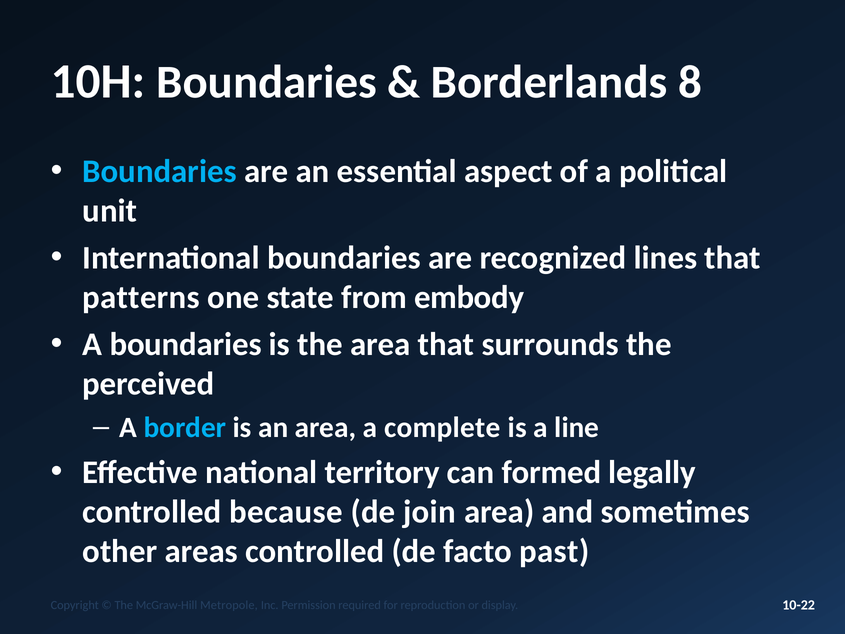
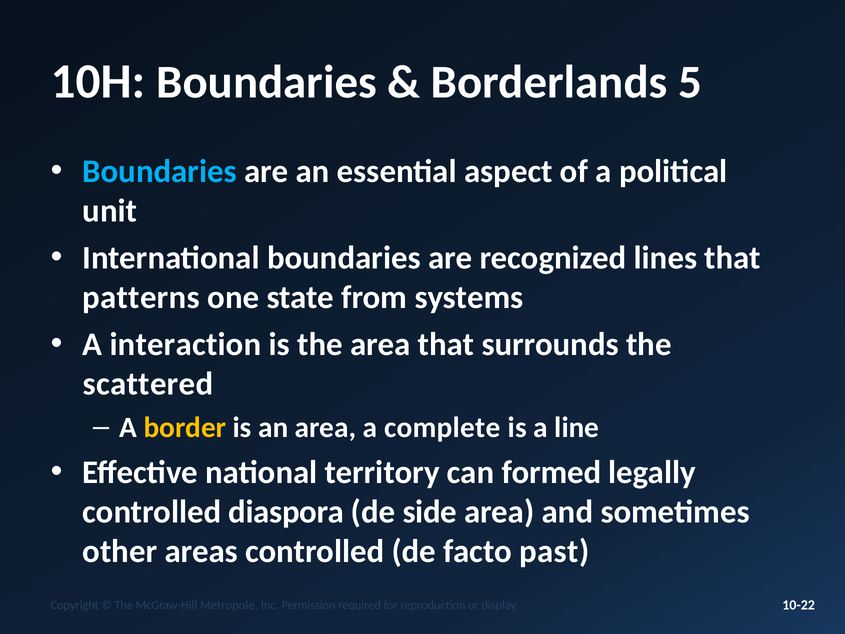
8: 8 -> 5
embody: embody -> systems
A boundaries: boundaries -> interaction
perceived: perceived -> scattered
border colour: light blue -> yellow
because: because -> diaspora
join: join -> side
